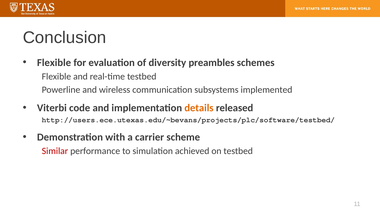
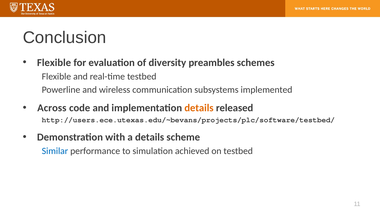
Viterbi: Viterbi -> Across
a carrier: carrier -> details
Similar colour: red -> blue
